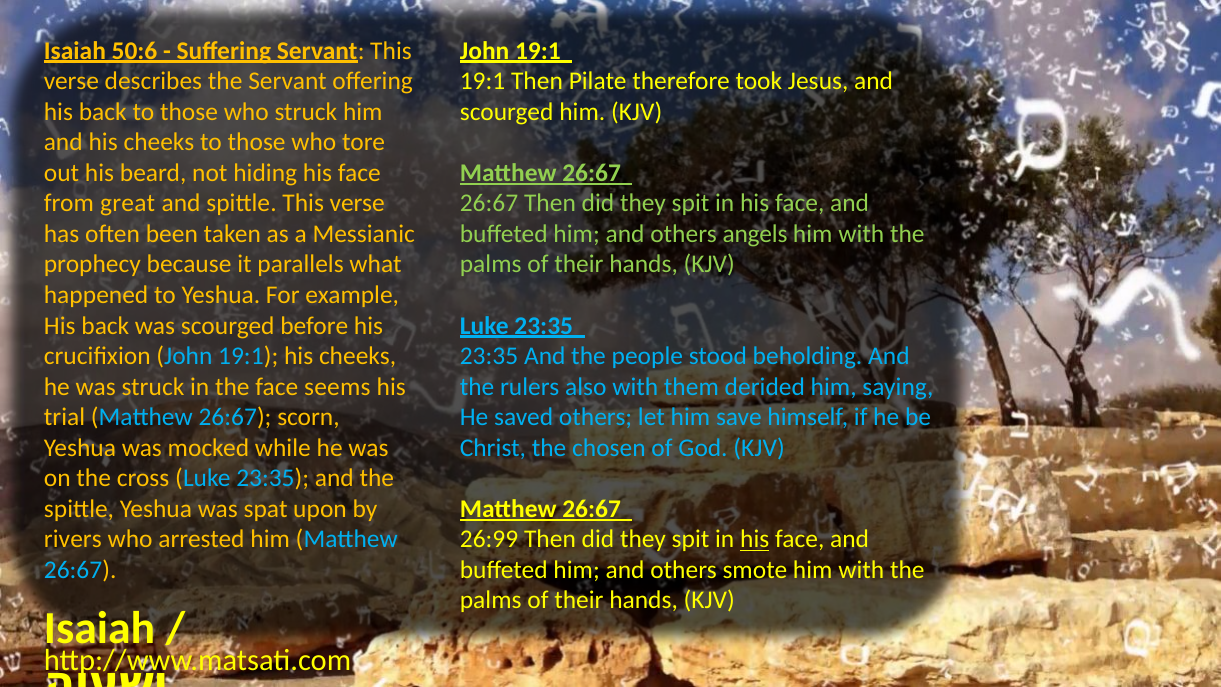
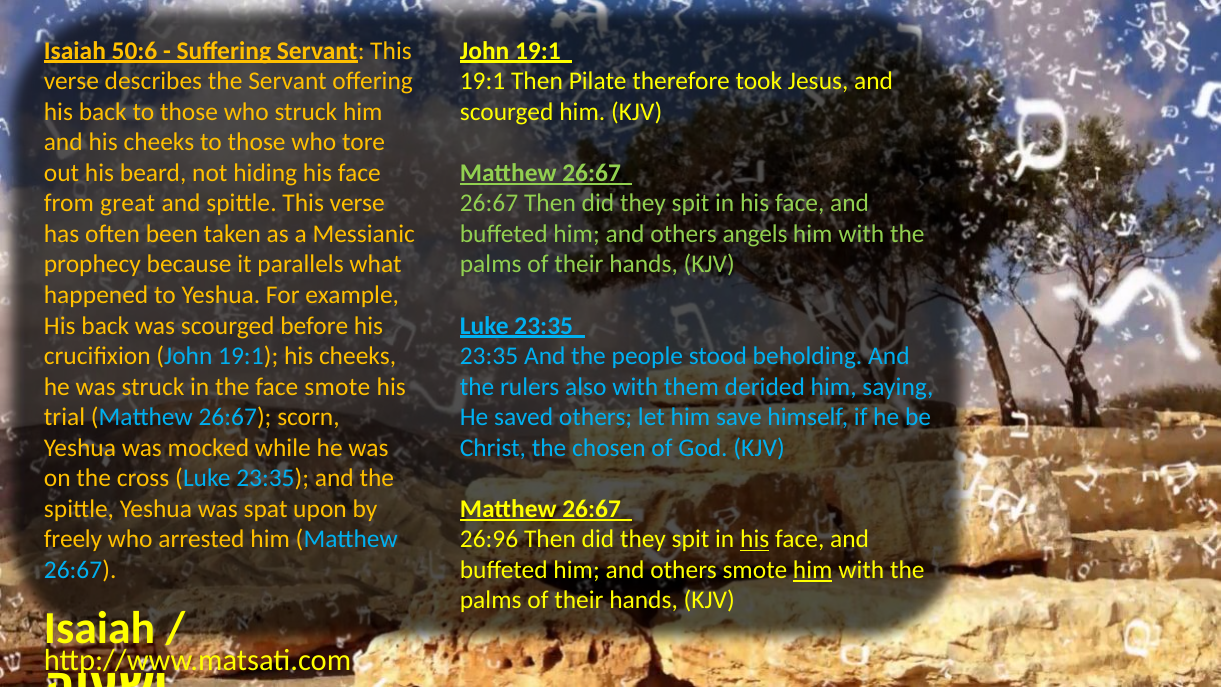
face seems: seems -> smote
rivers: rivers -> freely
26:99: 26:99 -> 26:96
him at (813, 570) underline: none -> present
